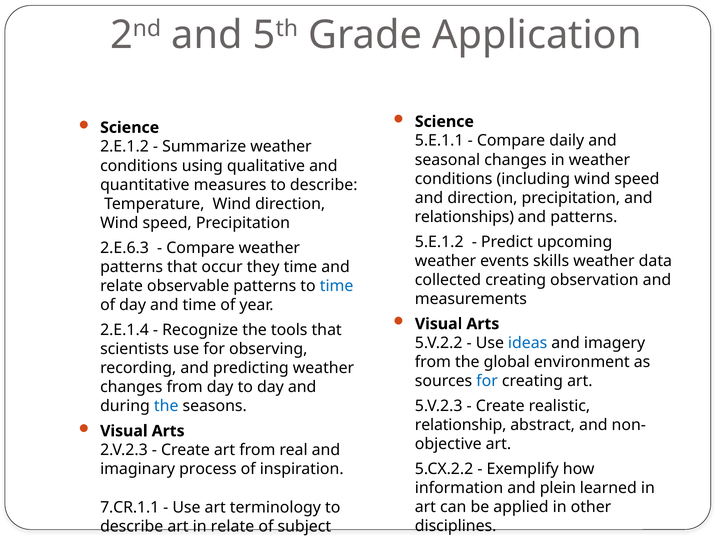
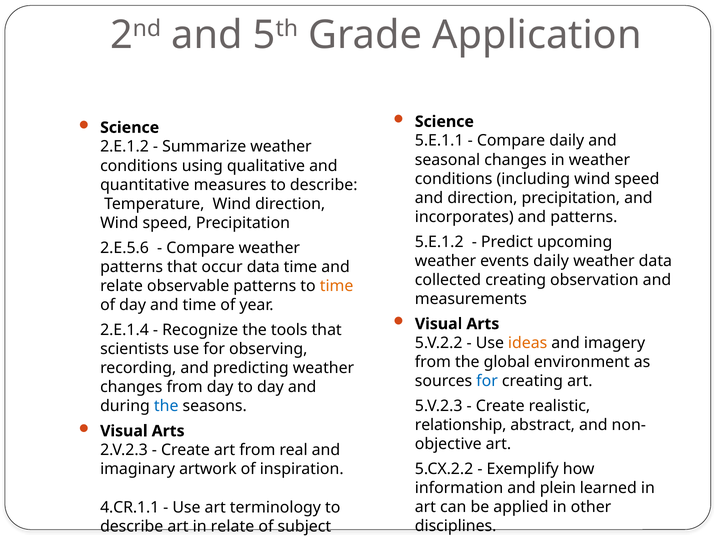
relationships: relationships -> incorporates
2.E.6.3: 2.E.6.3 -> 2.E.5.6
events skills: skills -> daily
occur they: they -> data
time at (337, 286) colour: blue -> orange
ideas colour: blue -> orange
process: process -> artwork
7.CR.1.1: 7.CR.1.1 -> 4.CR.1.1
